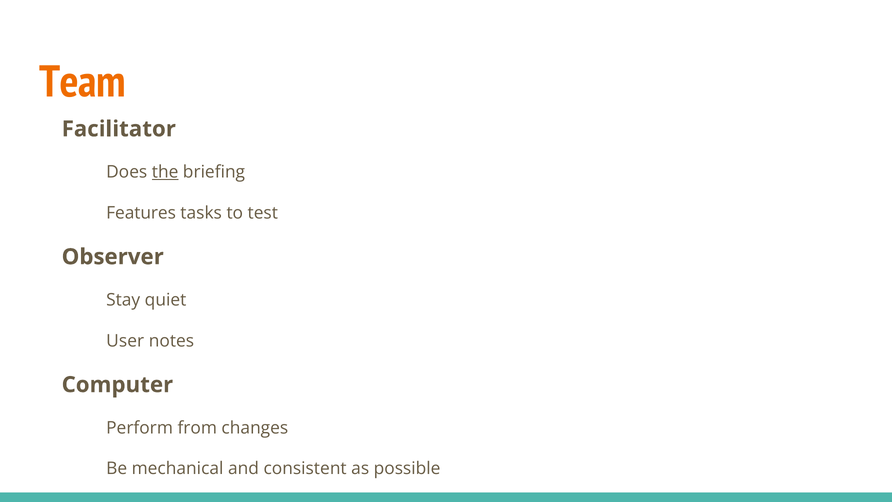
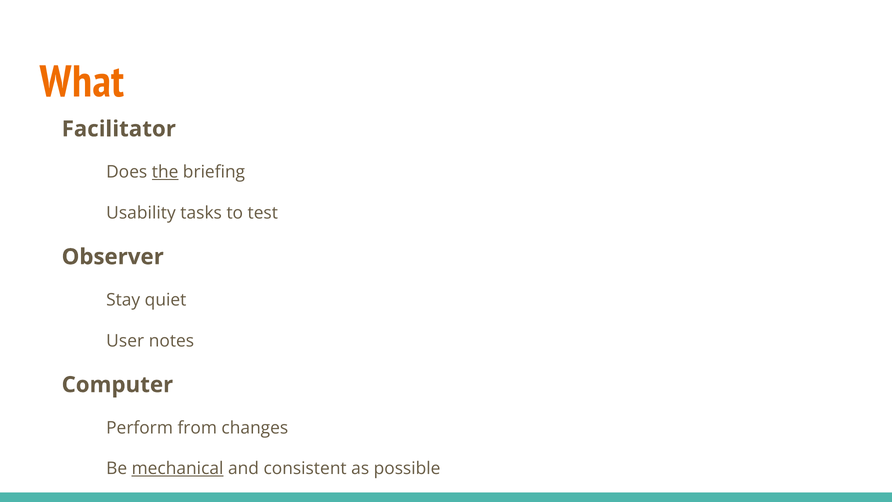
Team: Team -> What
Features: Features -> Usability
mechanical underline: none -> present
